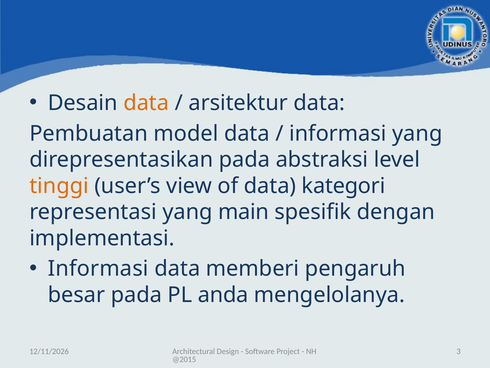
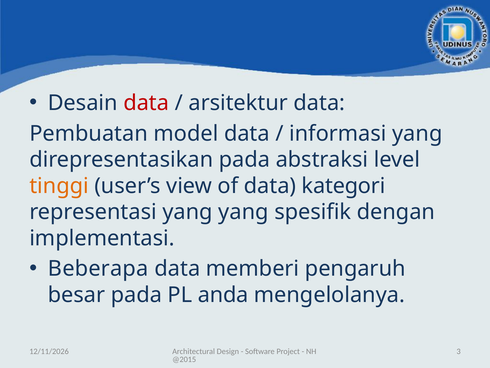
data at (146, 103) colour: orange -> red
yang main: main -> yang
Informasi at (98, 268): Informasi -> Beberapa
